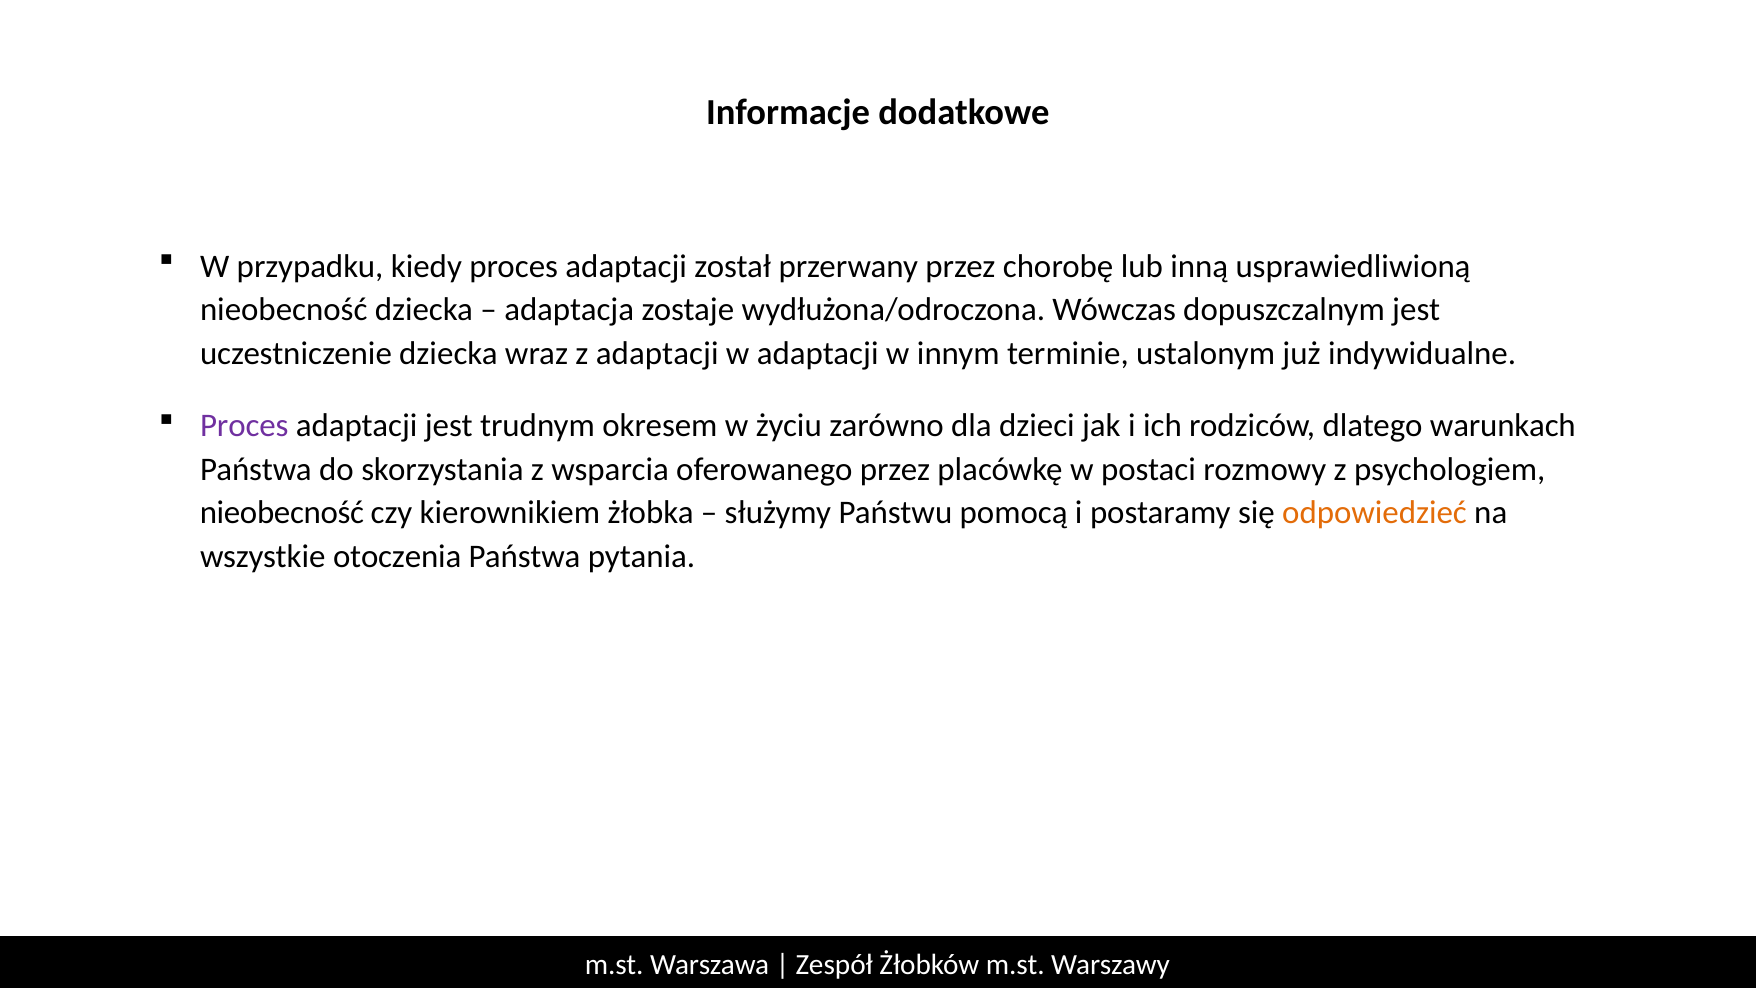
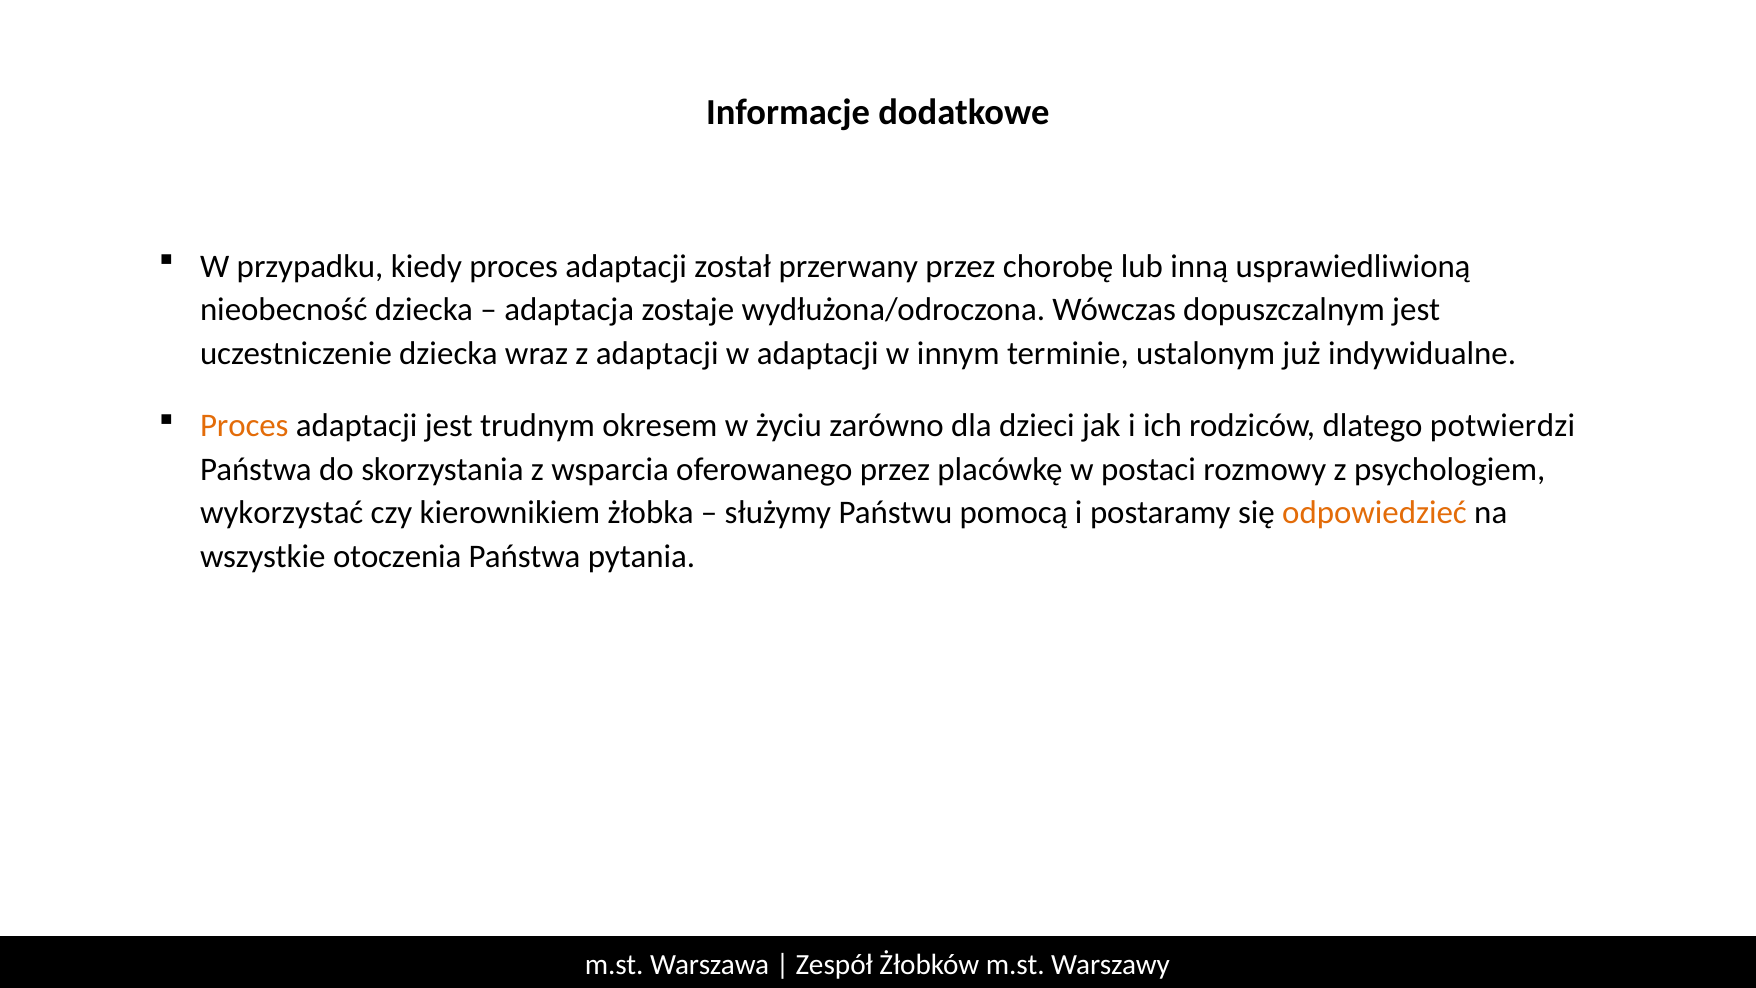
Proces at (244, 426) colour: purple -> orange
warunkach: warunkach -> potwierdzi
nieobecność at (282, 513): nieobecność -> wykorzystać
